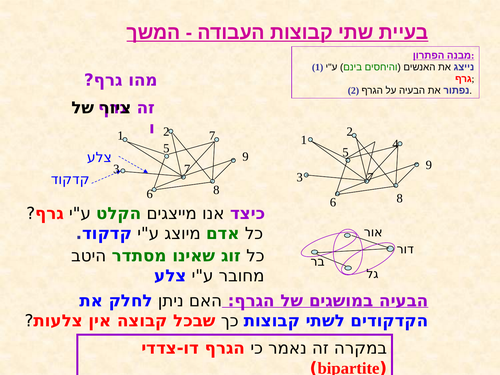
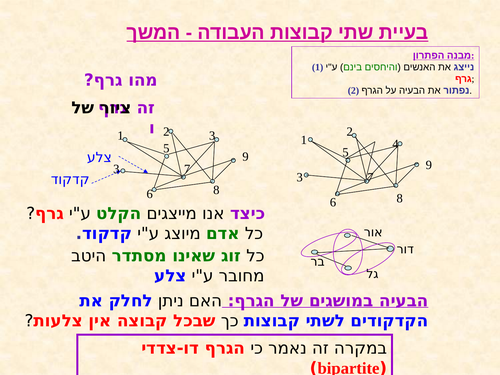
1 7: 7 -> 3
